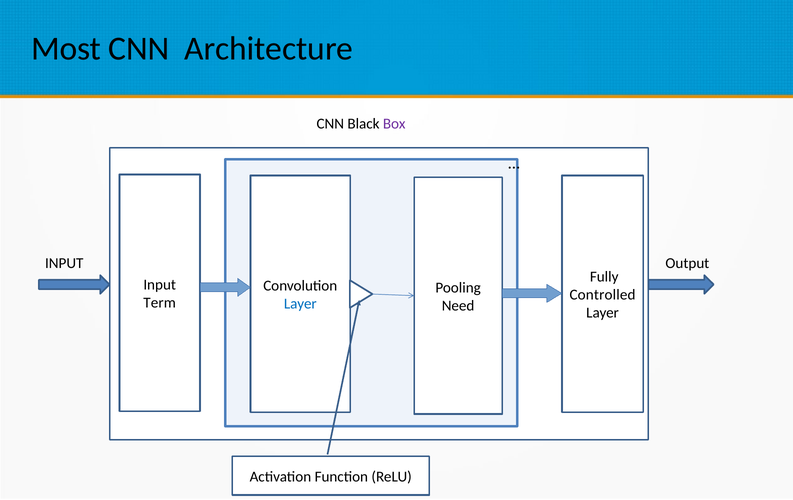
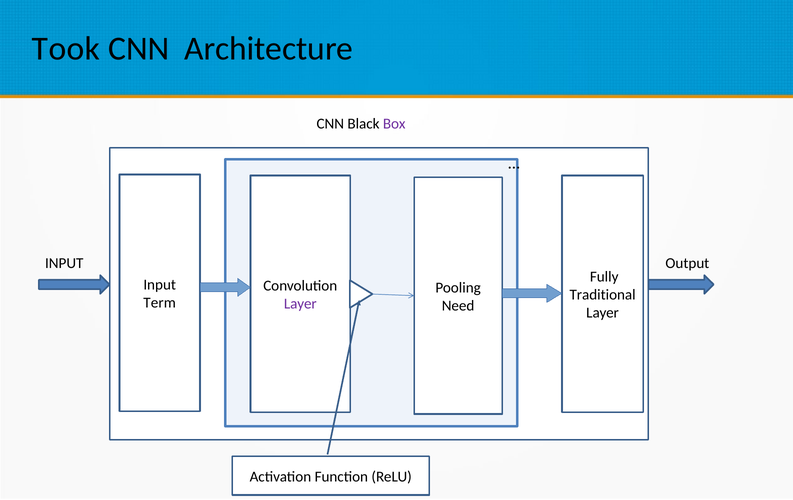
Most: Most -> Took
Controlled: Controlled -> Traditional
Layer at (300, 304) colour: blue -> purple
